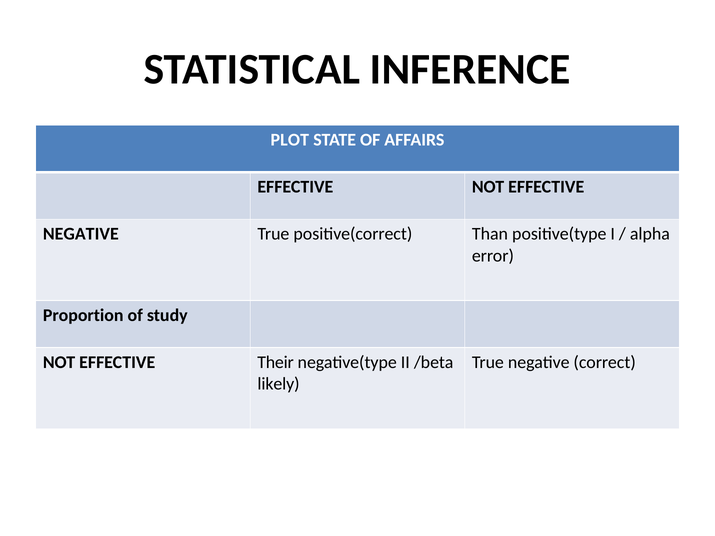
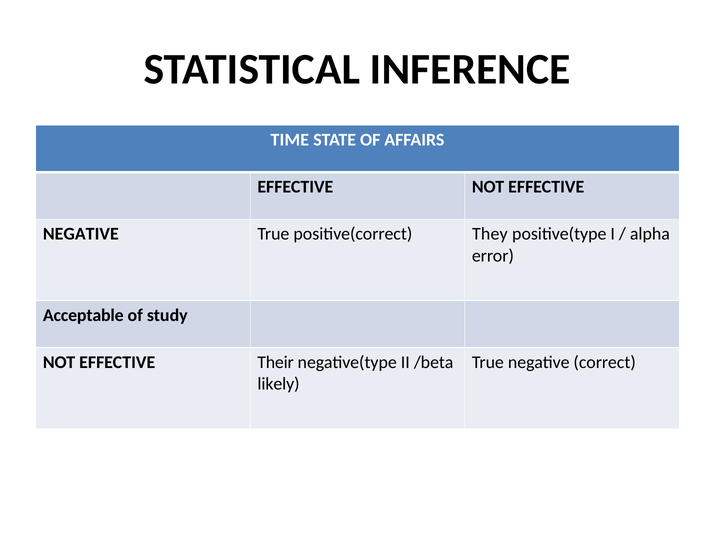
PLOT: PLOT -> TIME
Than: Than -> They
Proportion: Proportion -> Acceptable
